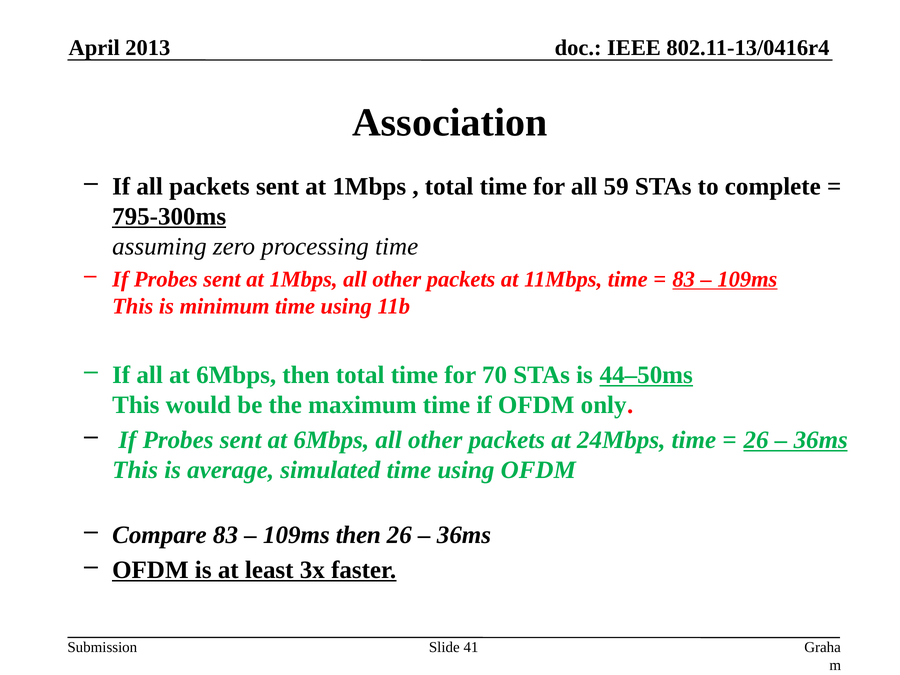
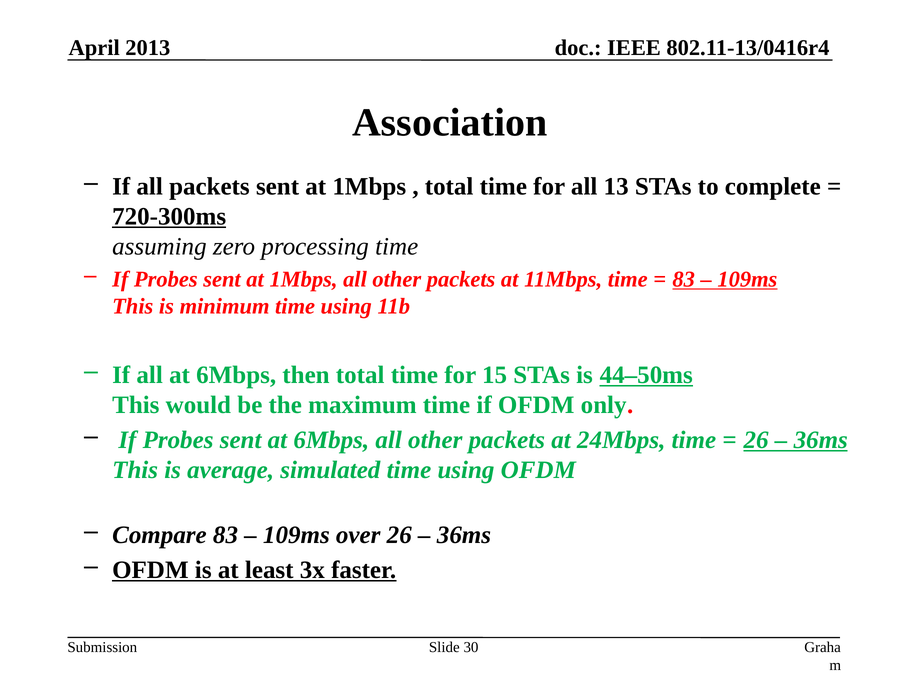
59: 59 -> 13
795-300ms: 795-300ms -> 720-300ms
70: 70 -> 15
109ms then: then -> over
41: 41 -> 30
